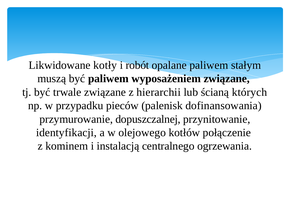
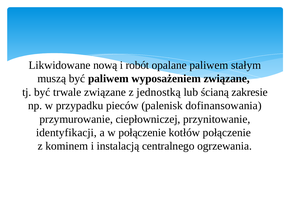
kotły: kotły -> nową
hierarchii: hierarchii -> jednostką
których: których -> zakresie
dopuszczalnej: dopuszczalnej -> ciepłowniczej
w olejowego: olejowego -> połączenie
